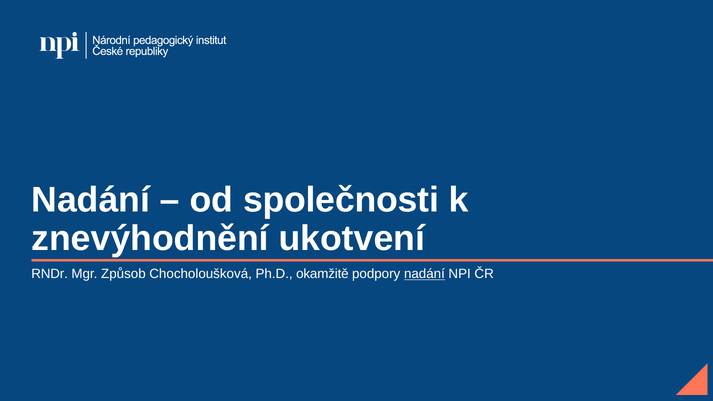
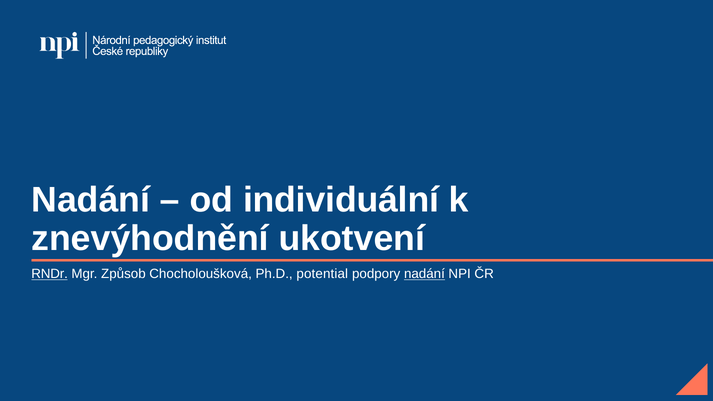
společnosti: společnosti -> individuální
RNDr underline: none -> present
okamžitě: okamžitě -> potential
